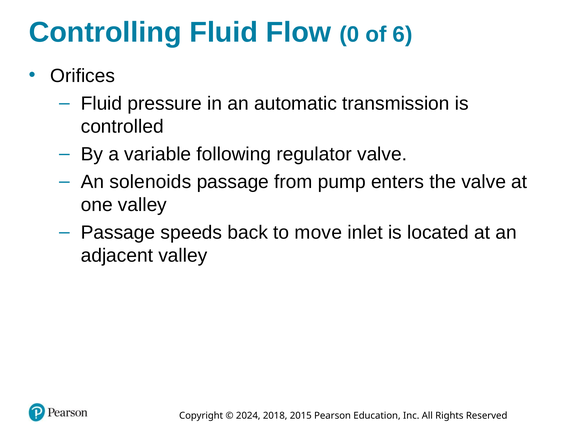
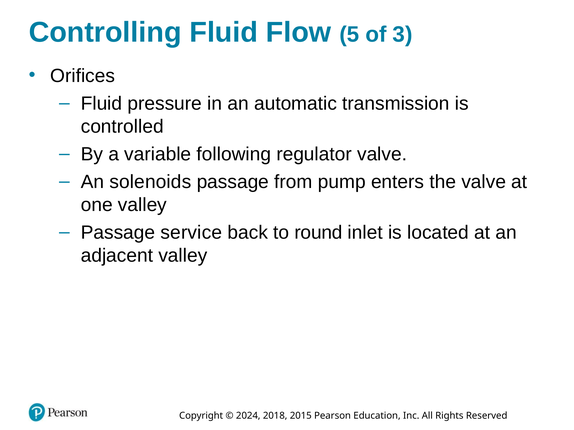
0: 0 -> 5
6: 6 -> 3
speeds: speeds -> service
move: move -> round
